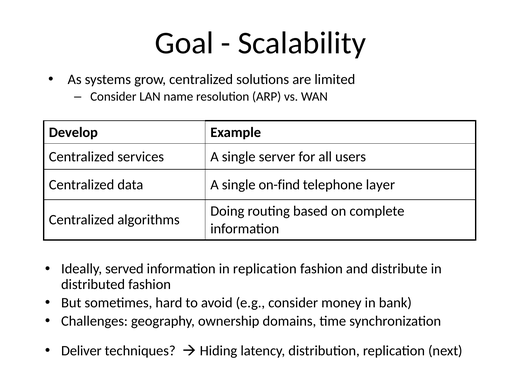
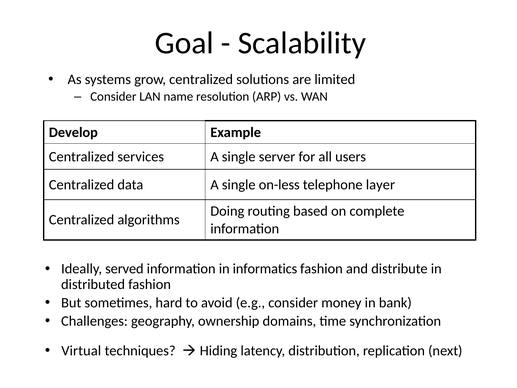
on-find: on-find -> on-less
in replication: replication -> informatics
Deliver: Deliver -> Virtual
